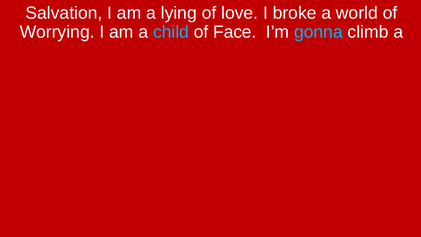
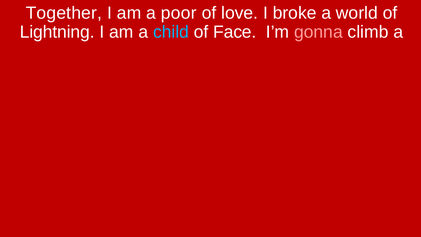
Salvation: Salvation -> Together
lying: lying -> poor
Worrying: Worrying -> Lightning
gonna colour: light blue -> pink
